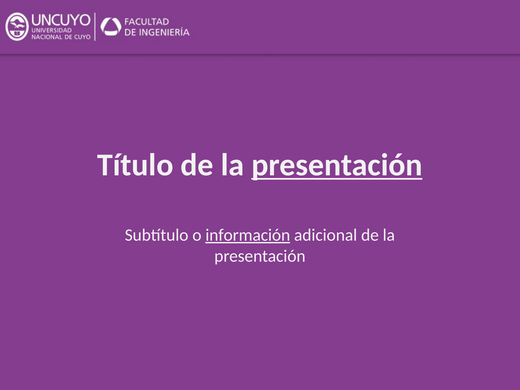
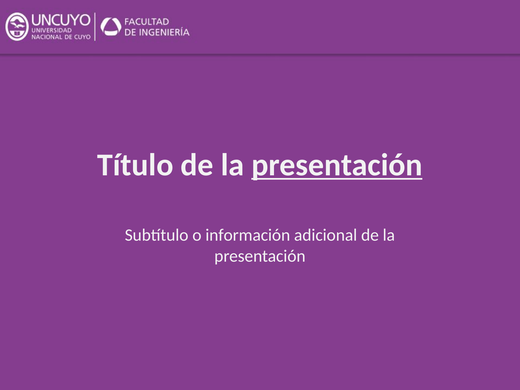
información underline: present -> none
